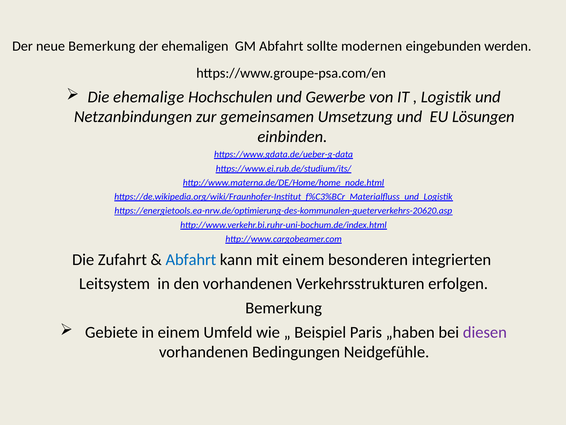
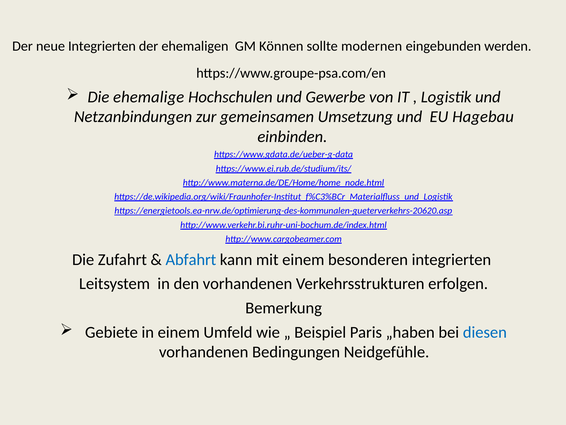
neue Bemerkung: Bemerkung -> Integrierten
GM Abfahrt: Abfahrt -> Können
Lösungen: Lösungen -> Hagebau
diesen colour: purple -> blue
